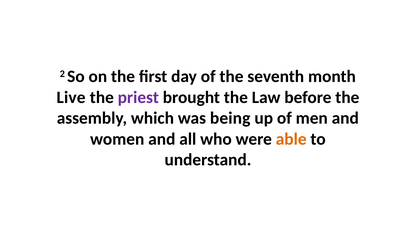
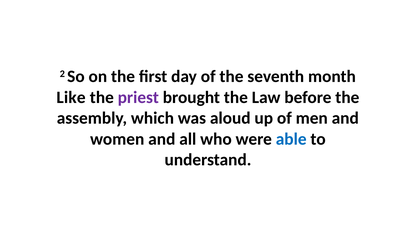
Live: Live -> Like
being: being -> aloud
able colour: orange -> blue
